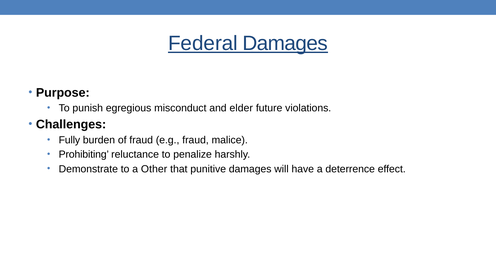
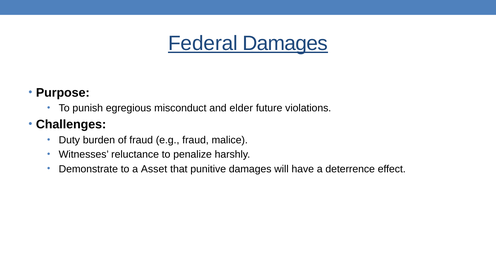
Fully: Fully -> Duty
Prohibiting: Prohibiting -> Witnesses
Other: Other -> Asset
